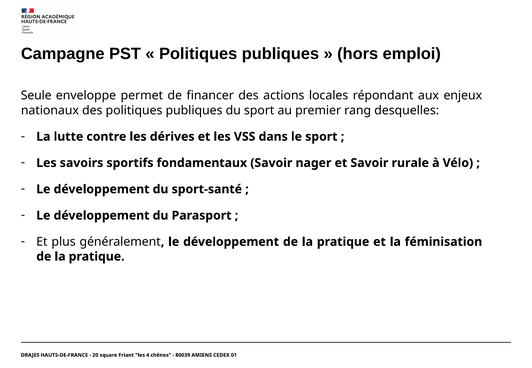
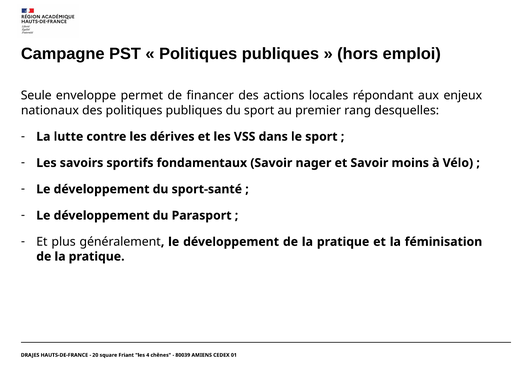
rurale: rurale -> moins
